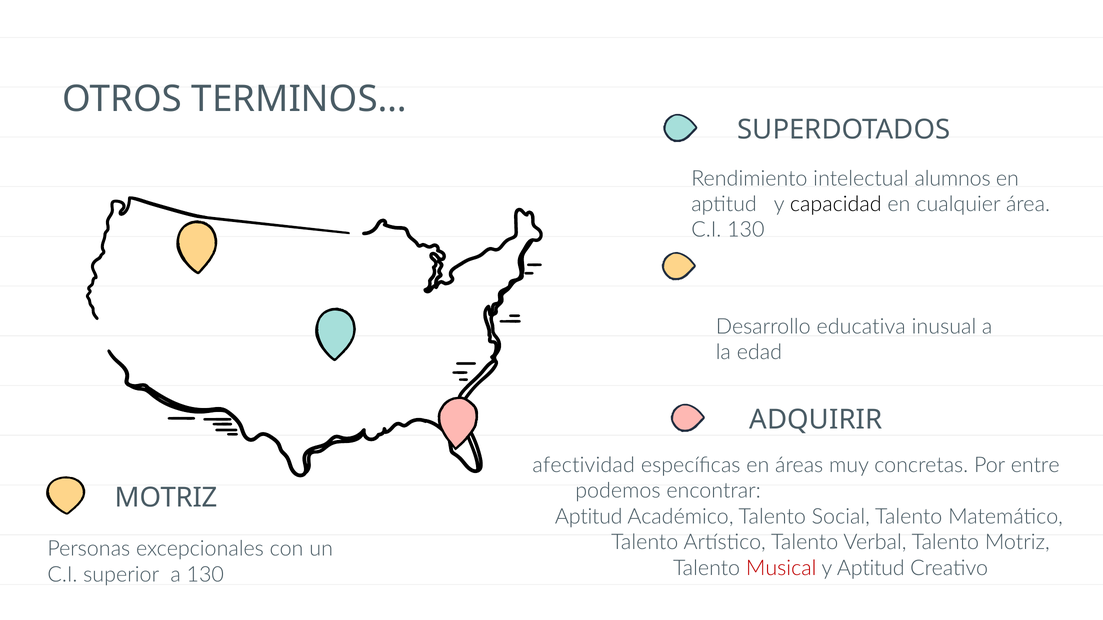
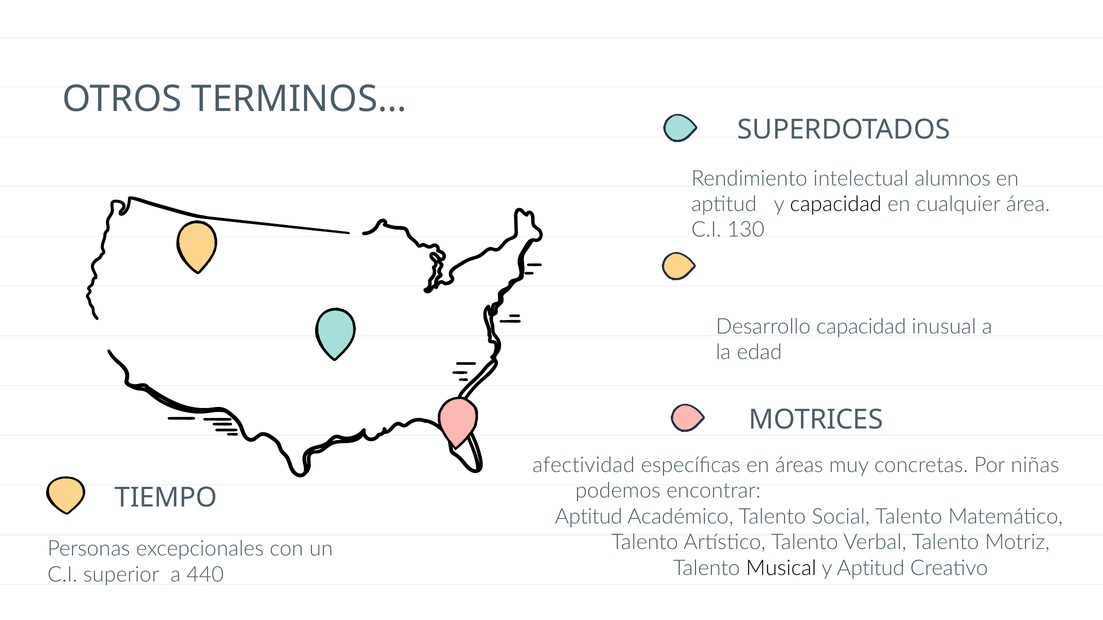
Desarrollo educativa: educativa -> capacidad
ADQUIRIR: ADQUIRIR -> MOTRICES
entre: entre -> niñas
MOTRIZ at (166, 498): MOTRIZ -> TIEMPO
Musical colour: red -> black
a 130: 130 -> 440
